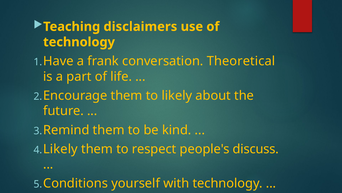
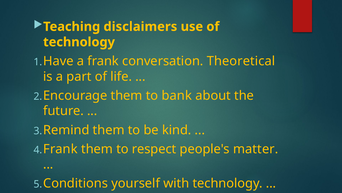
to likely: likely -> bank
Likely at (60, 149): Likely -> Frank
discuss: discuss -> matter
